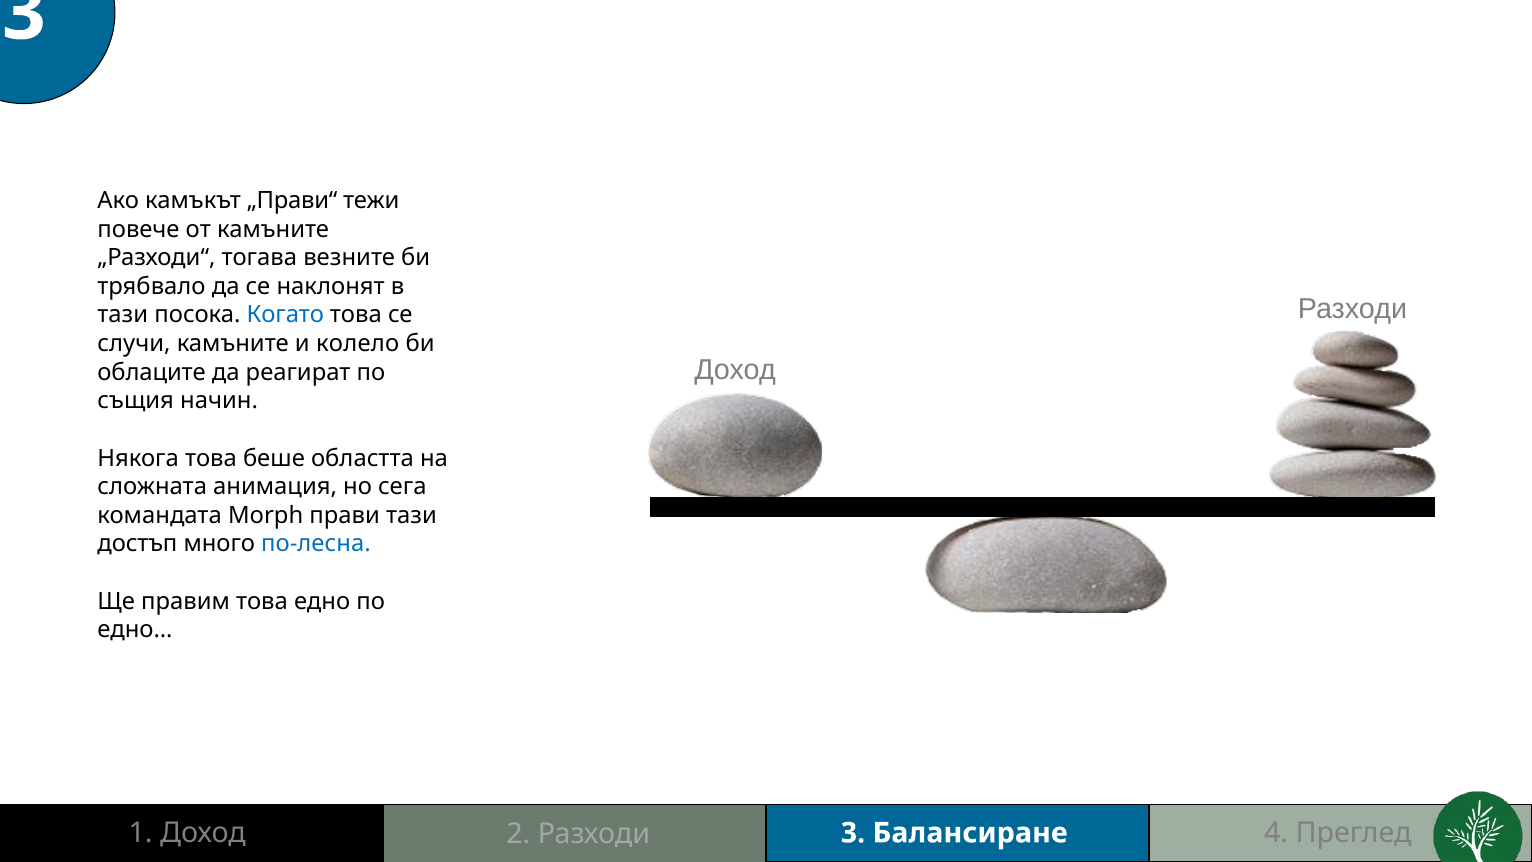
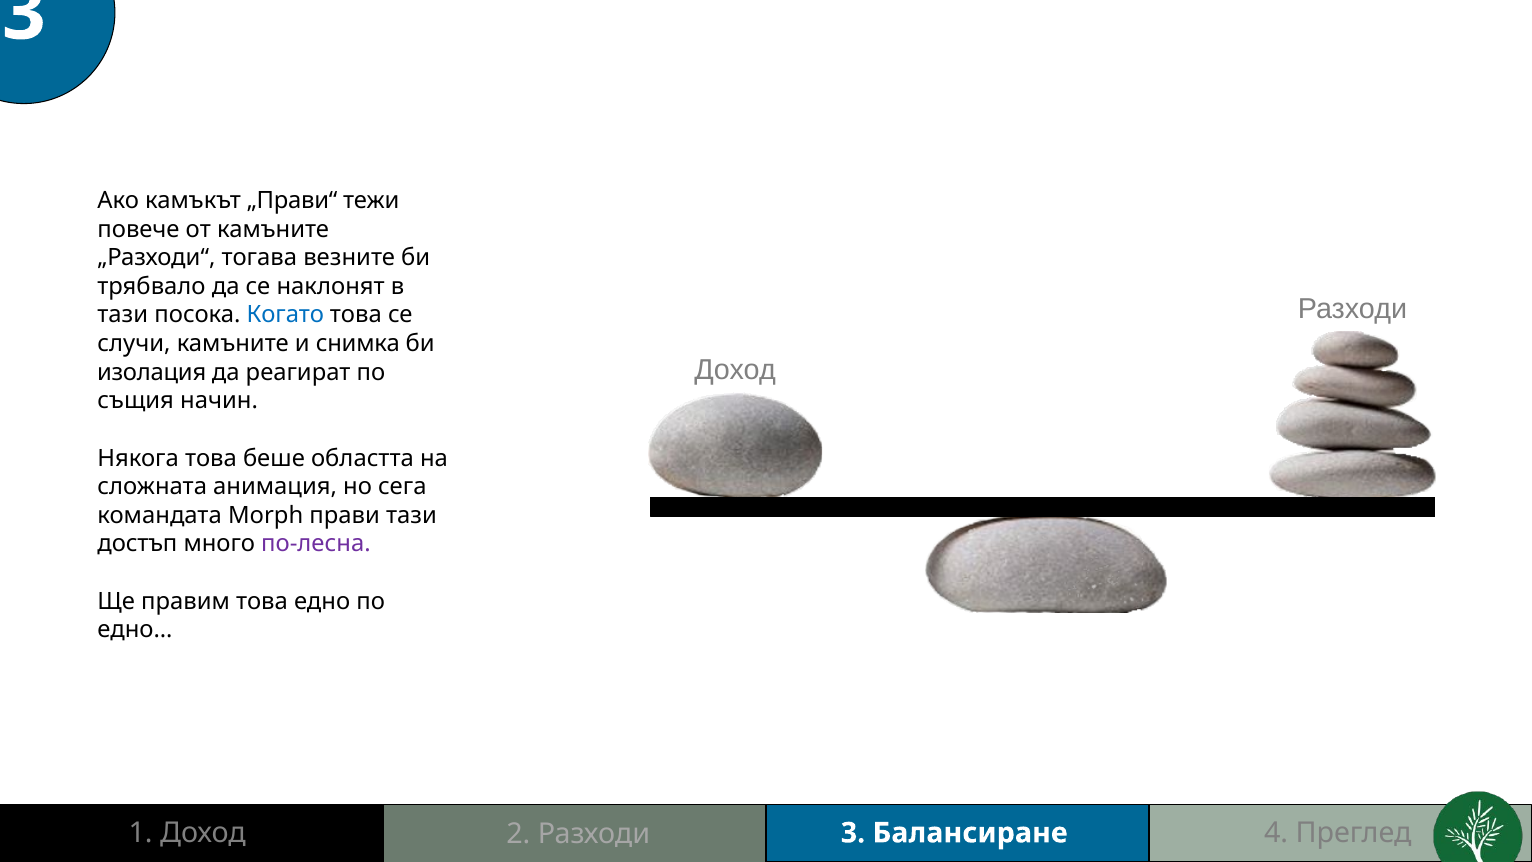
колело: колело -> снимка
облаците: облаците -> изолация
по-лесна colour: blue -> purple
